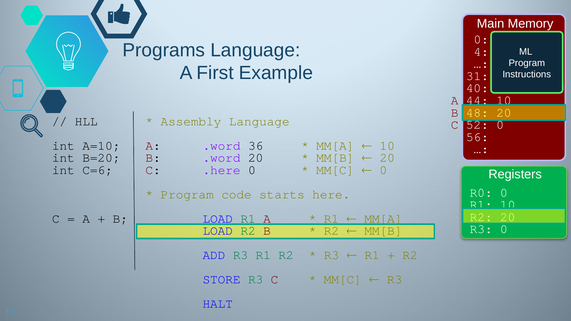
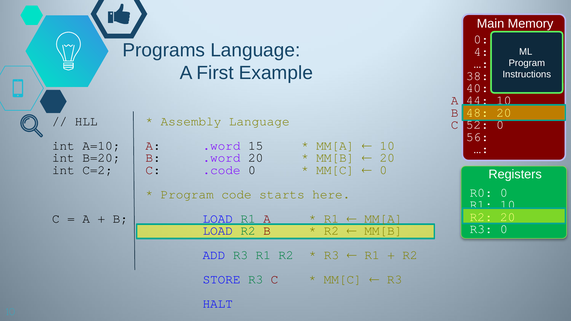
31: 31 -> 38
36: 36 -> 15
C=6: C=6 -> C=2
.here: .here -> .code
